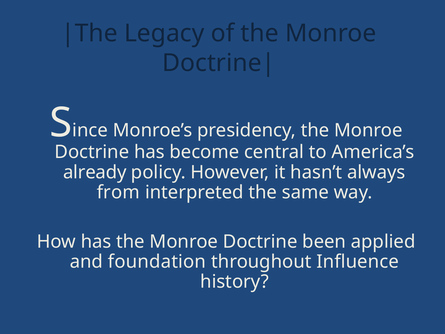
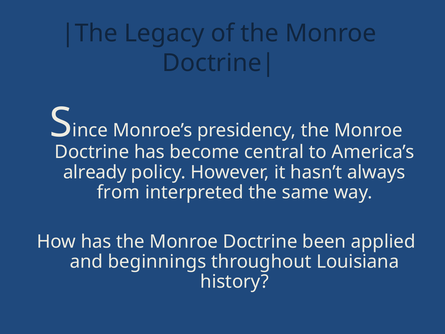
foundation: foundation -> beginnings
Influence: Influence -> Louisiana
